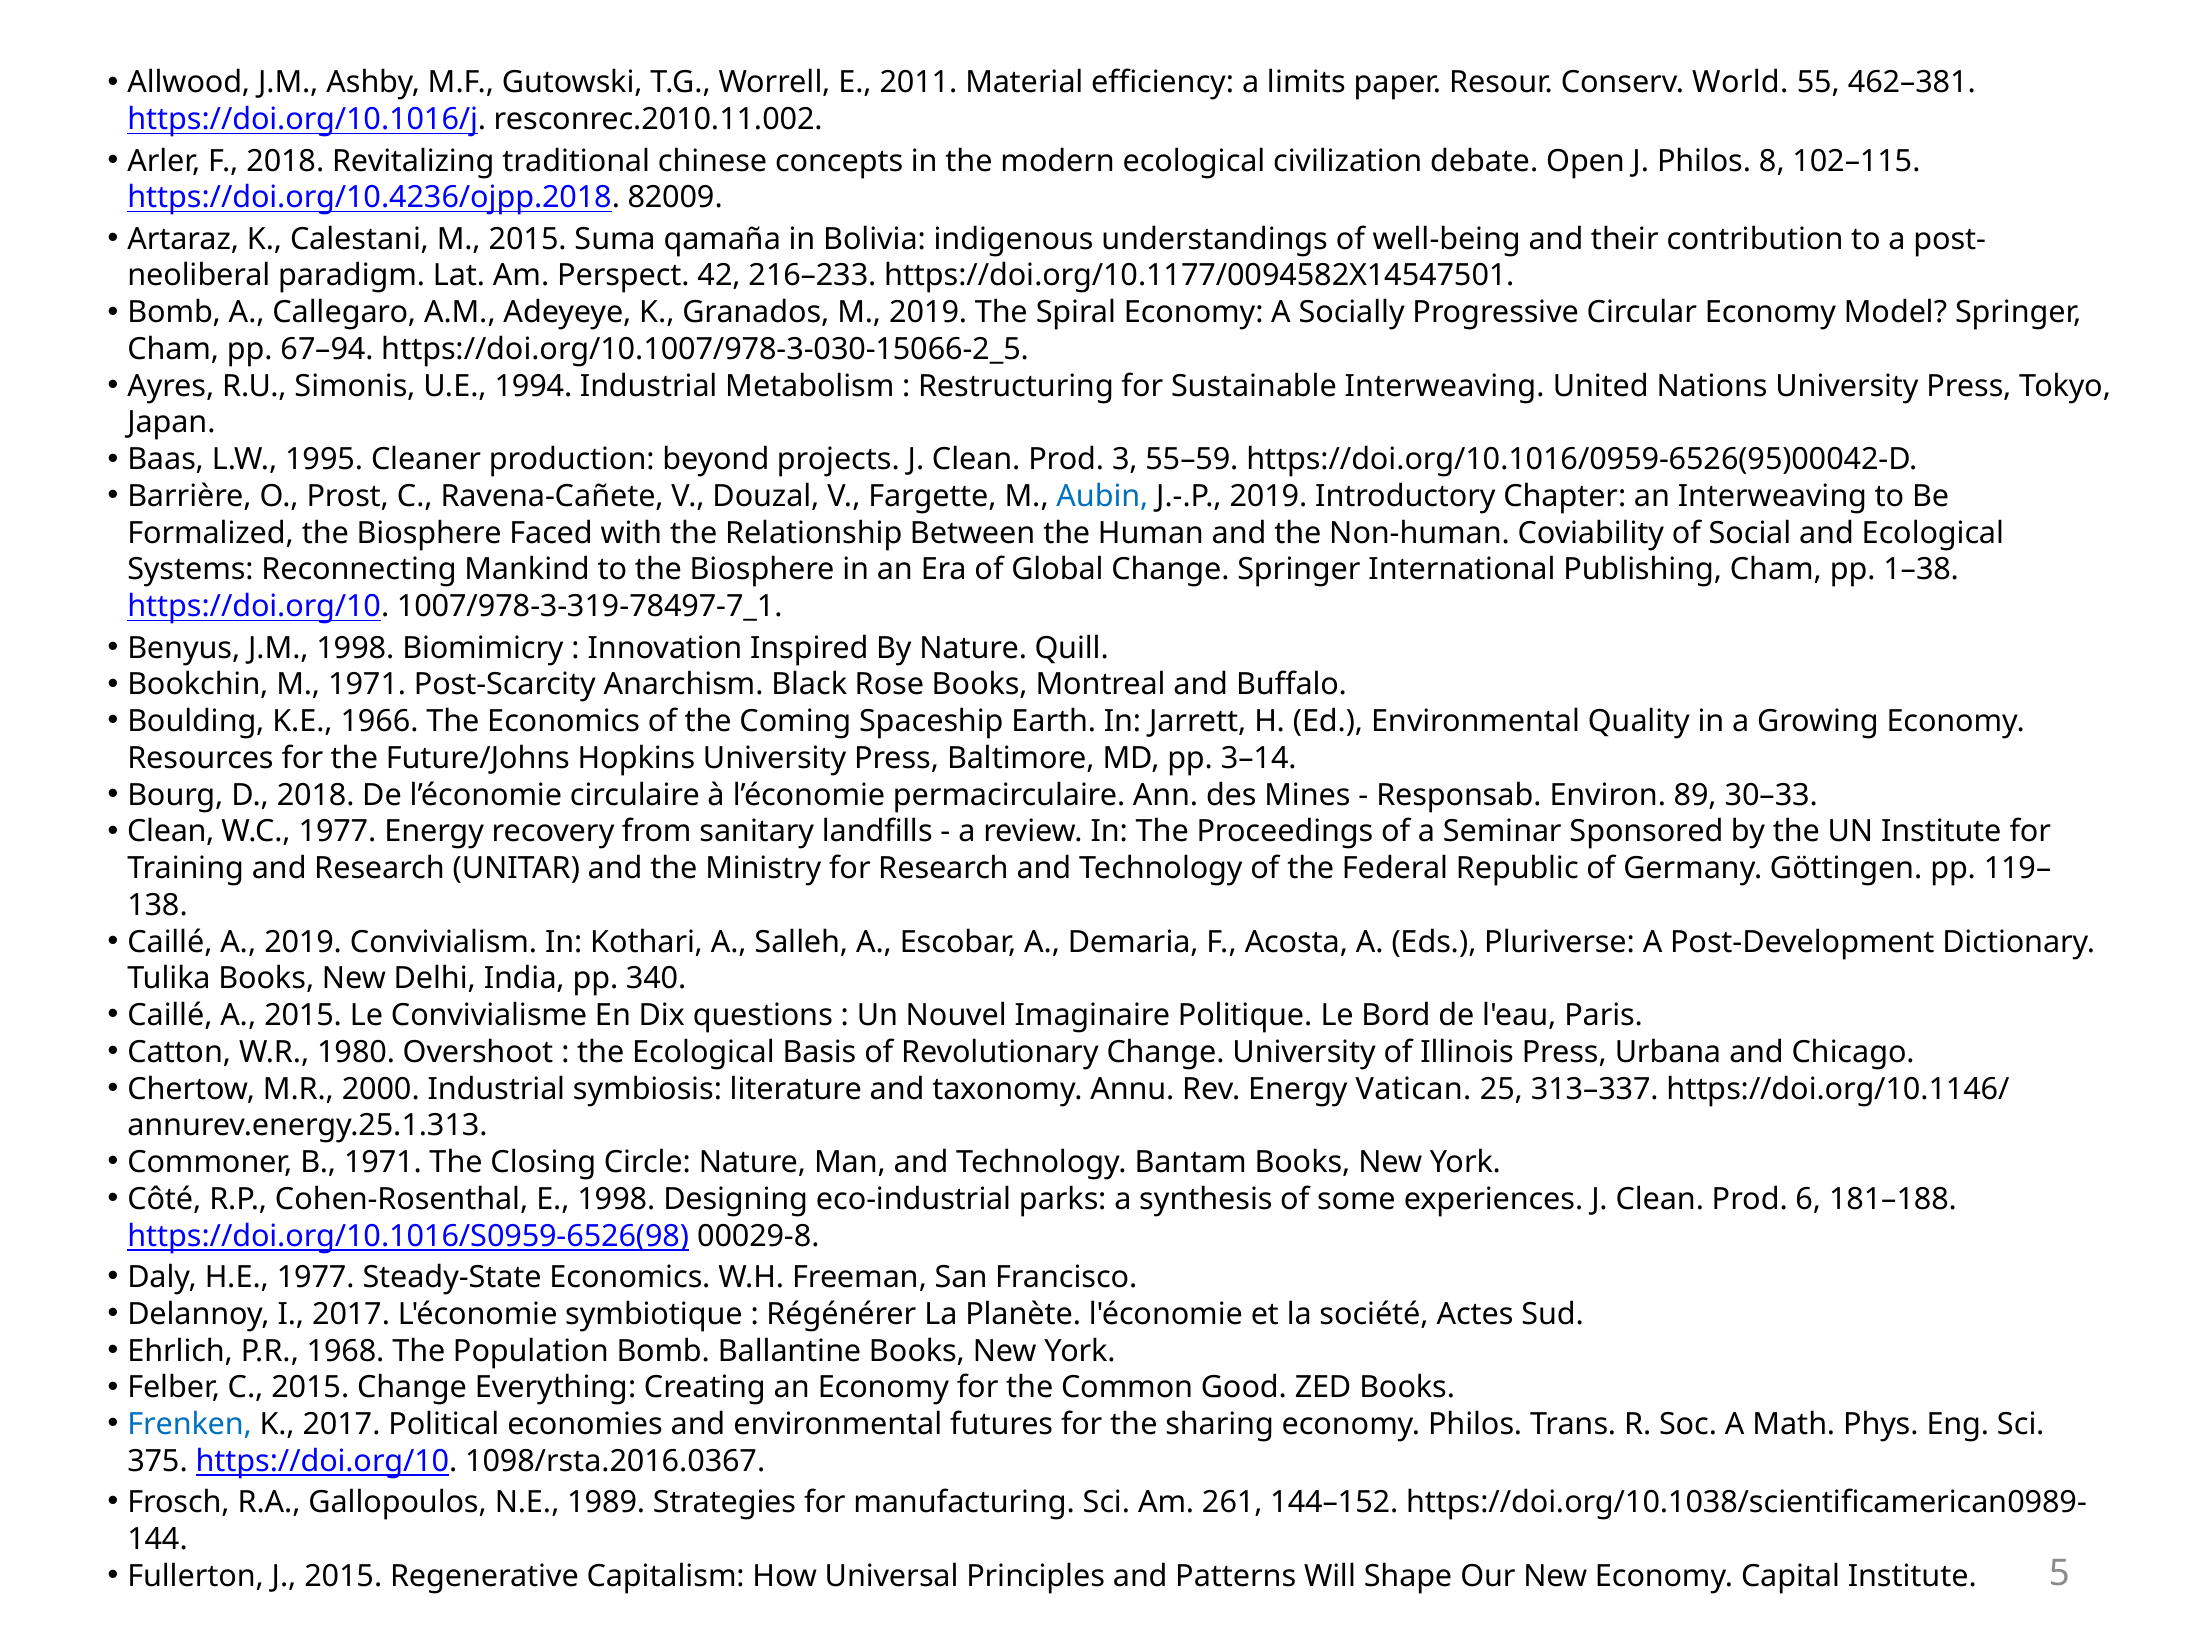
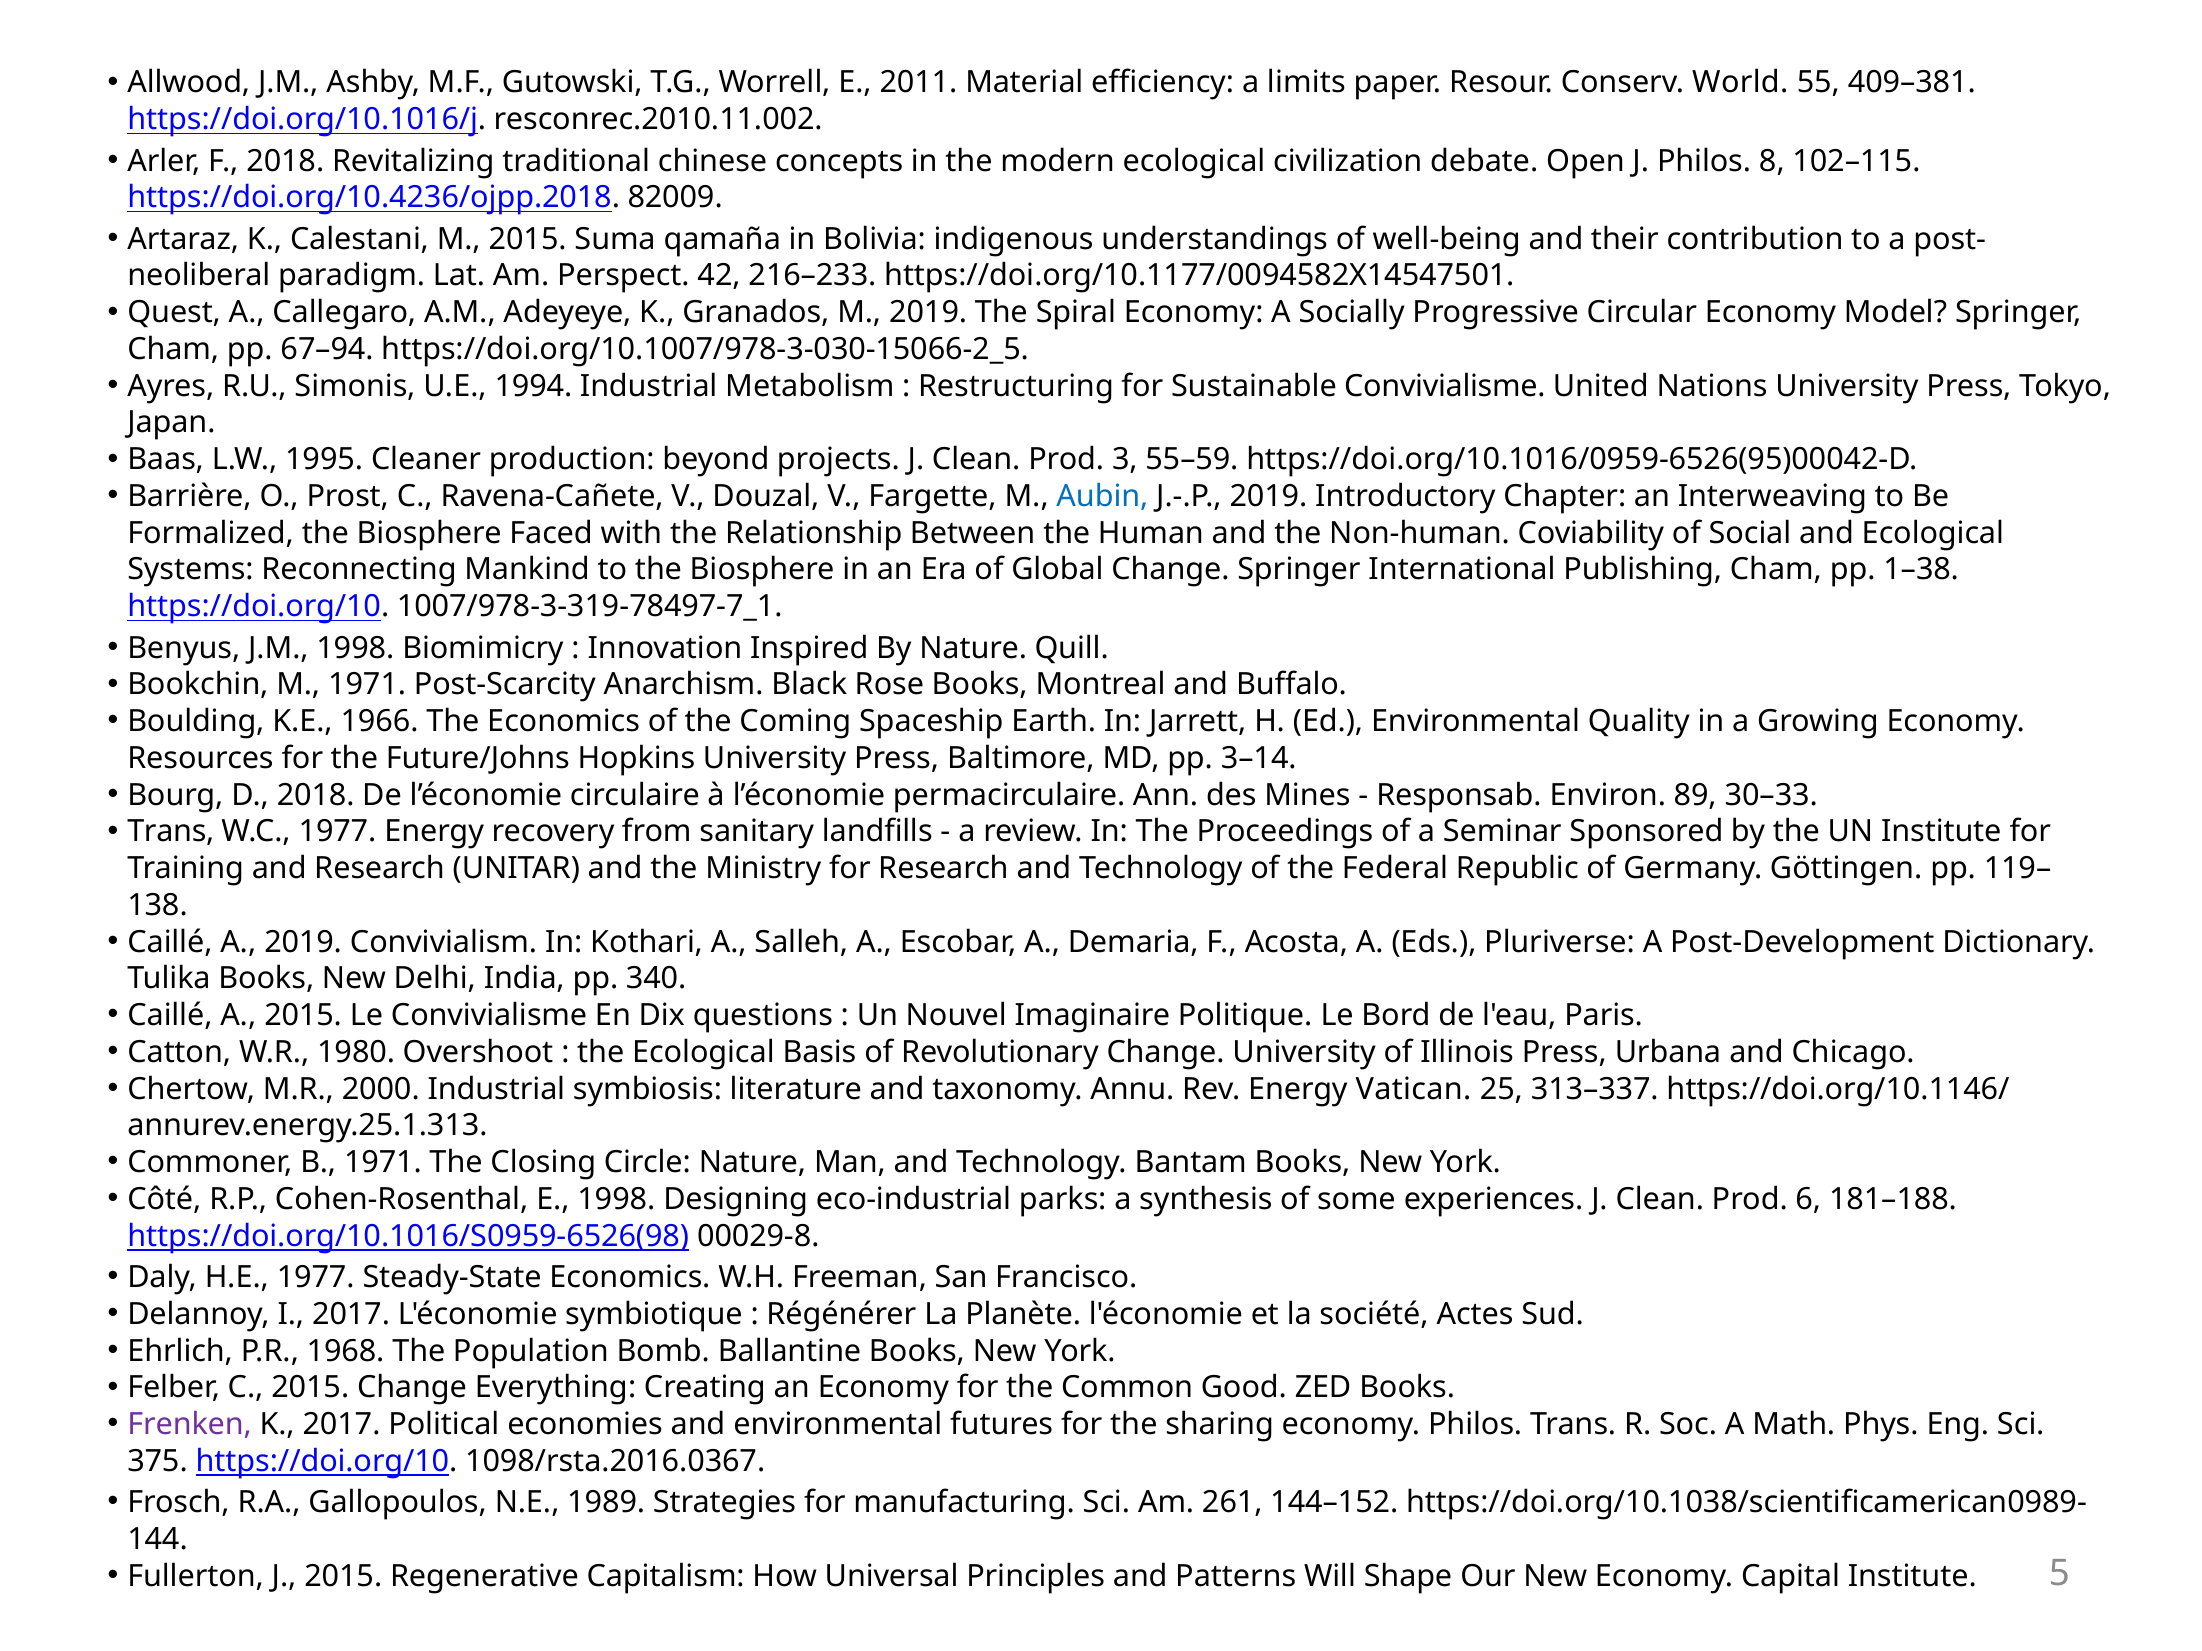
462–381: 462–381 -> 409–381
Bomb at (174, 313): Bomb -> Quest
Sustainable Interweaving: Interweaving -> Convivialisme
Clean at (171, 832): Clean -> Trans
Frenken colour: blue -> purple
